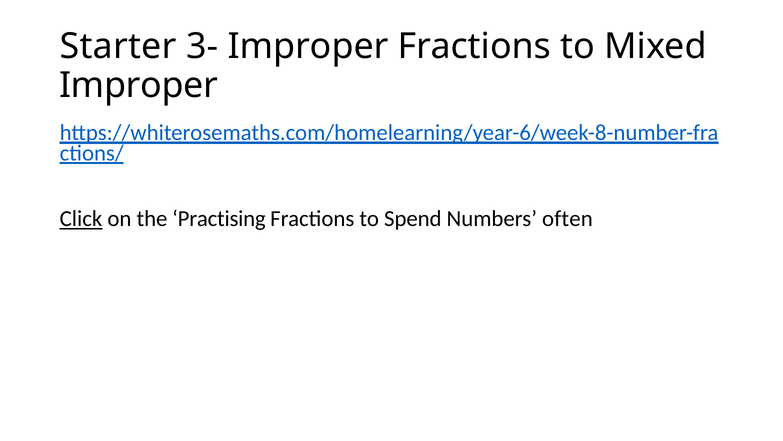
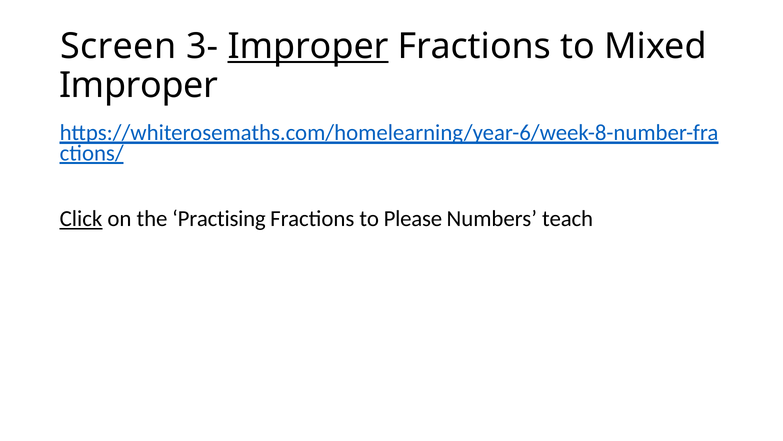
Starter: Starter -> Screen
Improper at (308, 46) underline: none -> present
Spend: Spend -> Please
often: often -> teach
